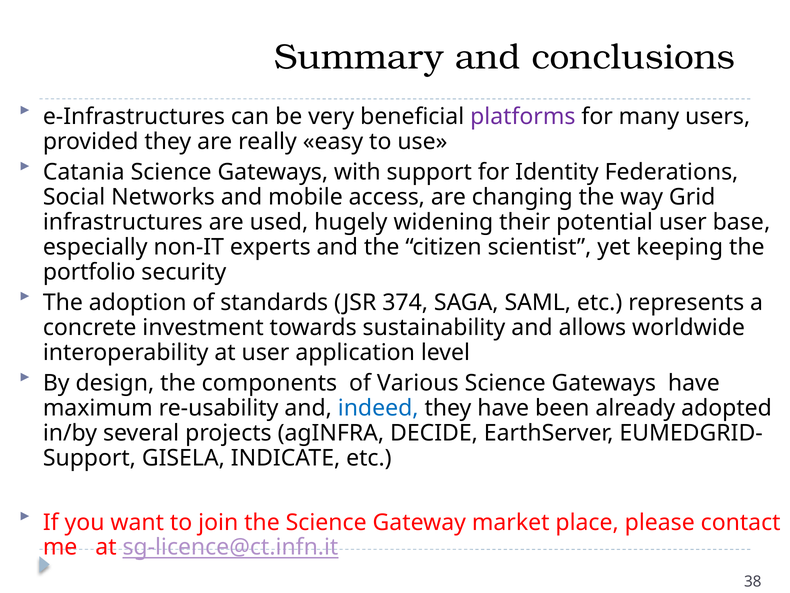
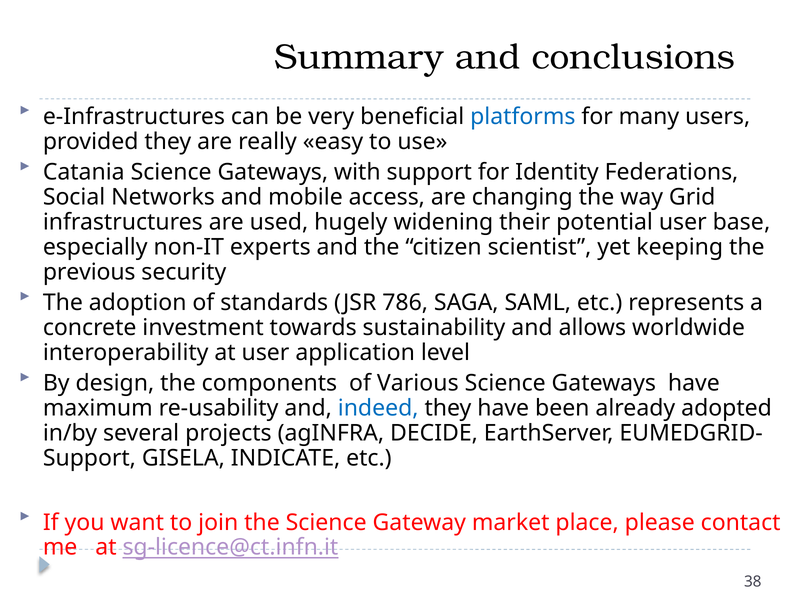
platforms colour: purple -> blue
portfolio: portfolio -> previous
374: 374 -> 786
